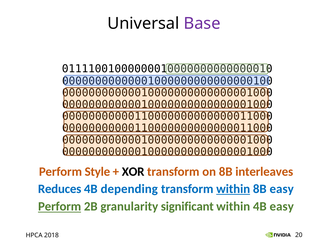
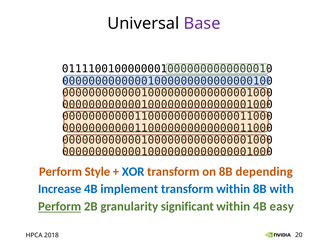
XOR colour: black -> blue
interleaves: interleaves -> depending
Reduces: Reduces -> Increase
depending: depending -> implement
within at (233, 189) underline: present -> none
8B easy: easy -> with
